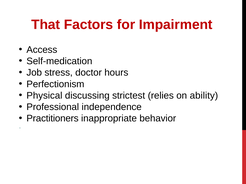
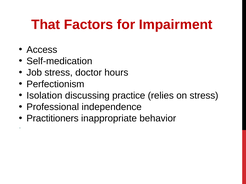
Physical: Physical -> Isolation
strictest: strictest -> practice
on ability: ability -> stress
